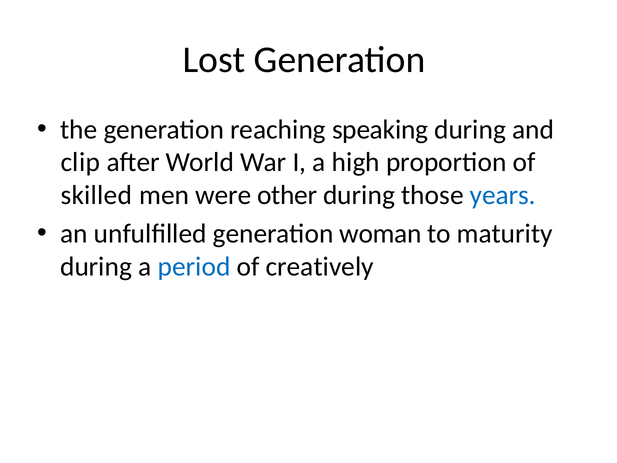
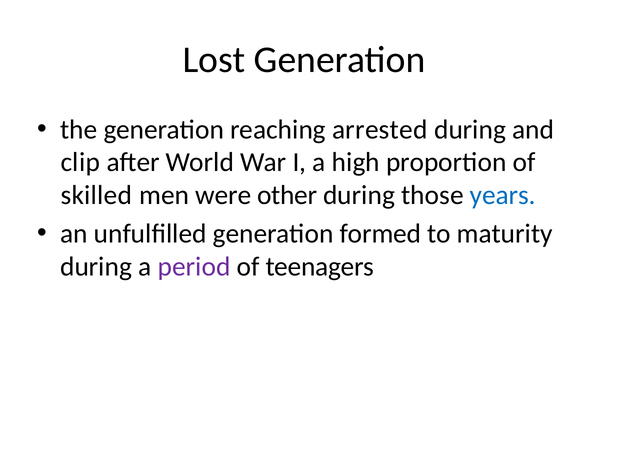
speaking: speaking -> arrested
woman: woman -> formed
period colour: blue -> purple
creatively: creatively -> teenagers
